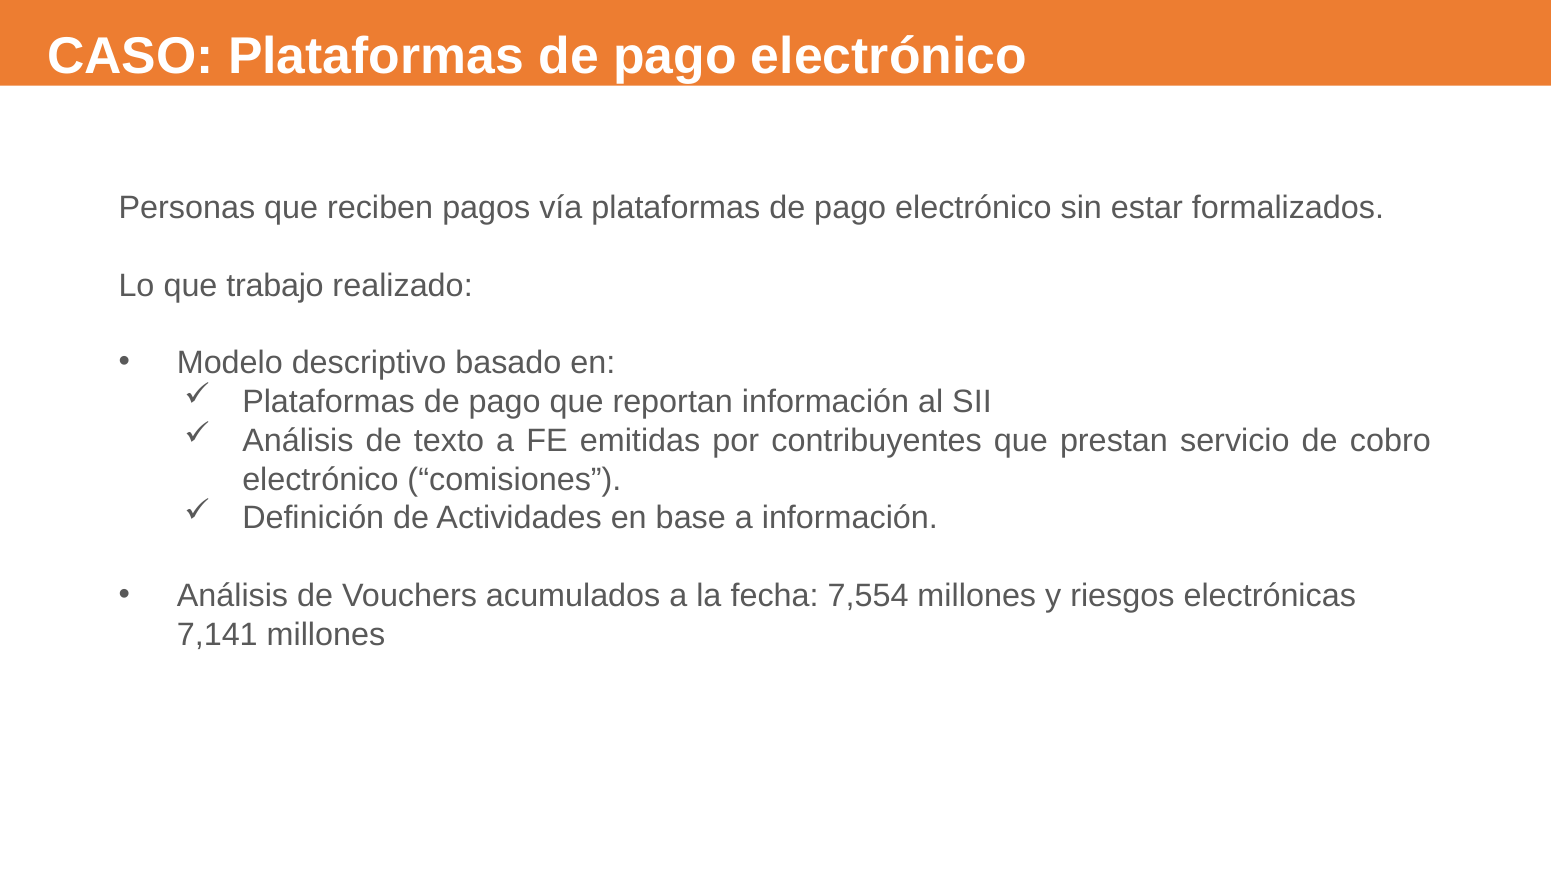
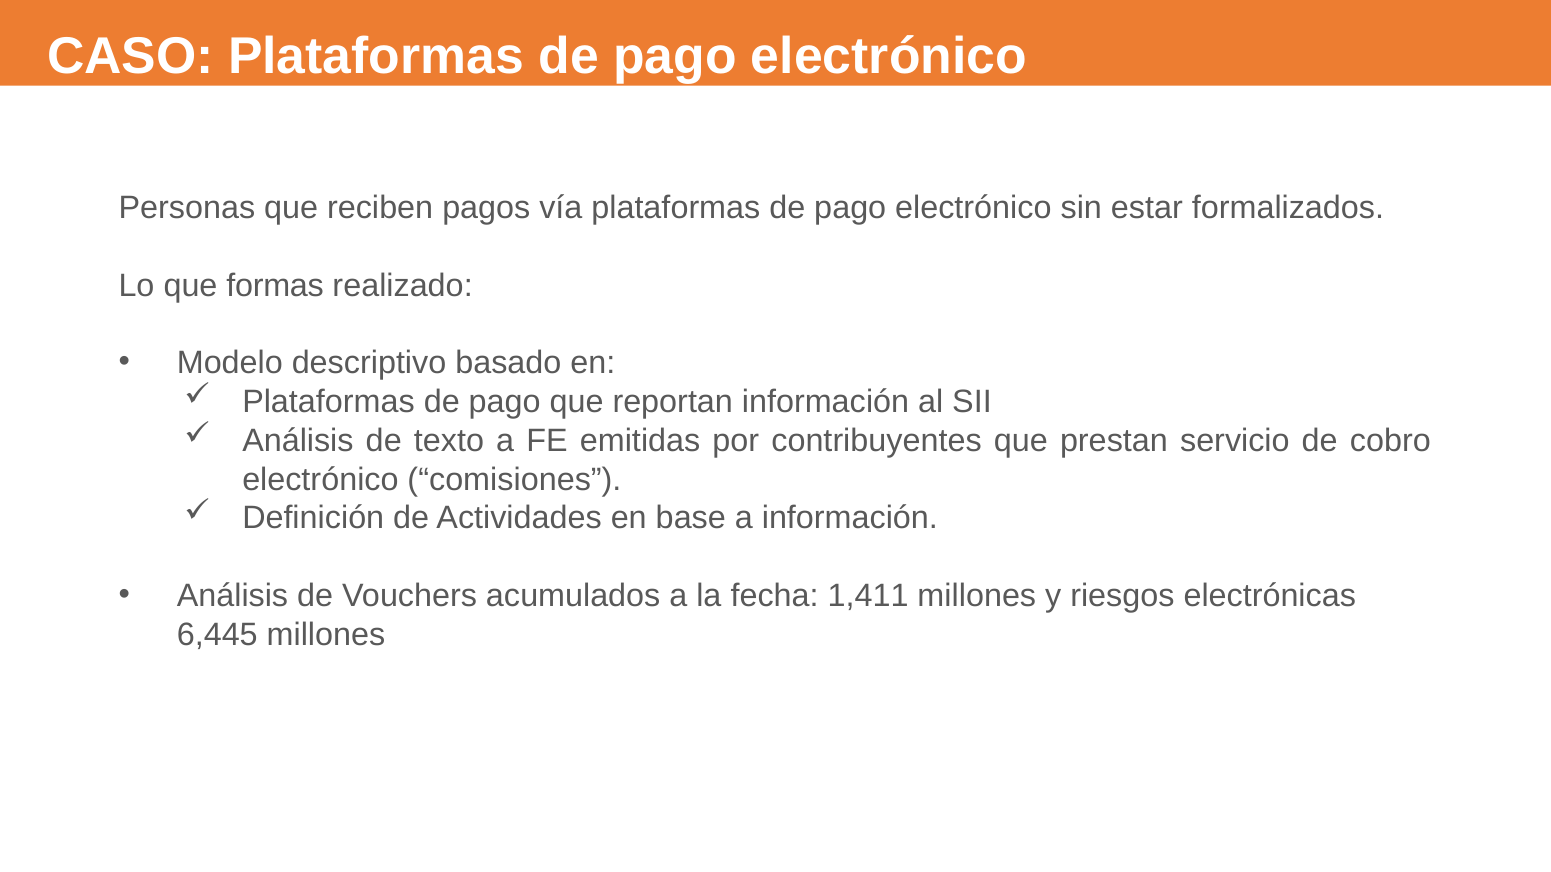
trabajo: trabajo -> formas
7,554: 7,554 -> 1,411
7,141: 7,141 -> 6,445
